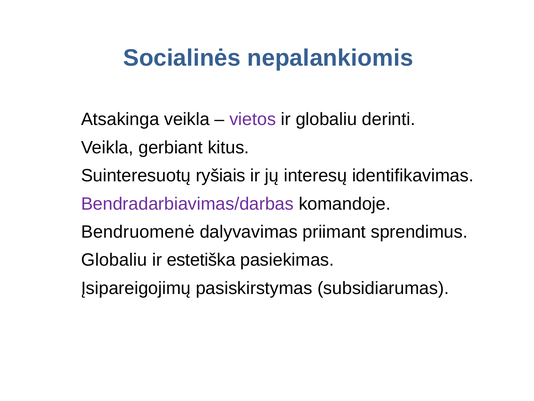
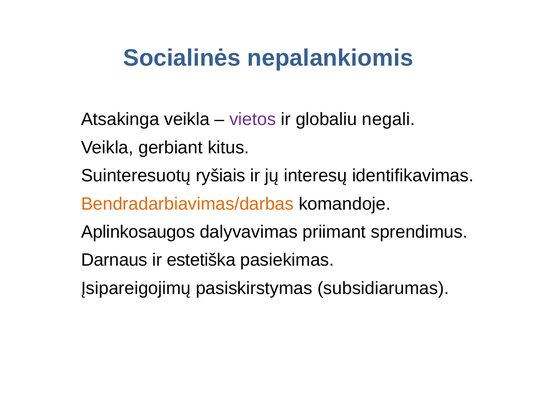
derinti: derinti -> negali
Bendradarbiavimas/darbas colour: purple -> orange
Bendruomenė: Bendruomenė -> Aplinkosaugos
Globaliu at (114, 260): Globaliu -> Darnaus
